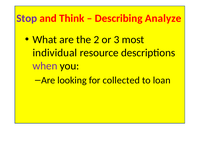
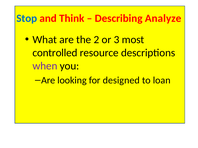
Stop colour: purple -> blue
individual: individual -> controlled
collected: collected -> designed
